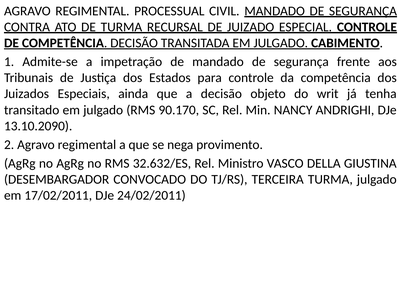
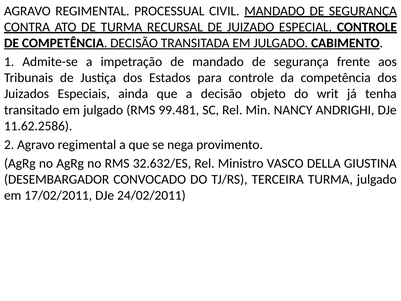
90.170: 90.170 -> 99.481
13.10.2090: 13.10.2090 -> 11.62.2586
